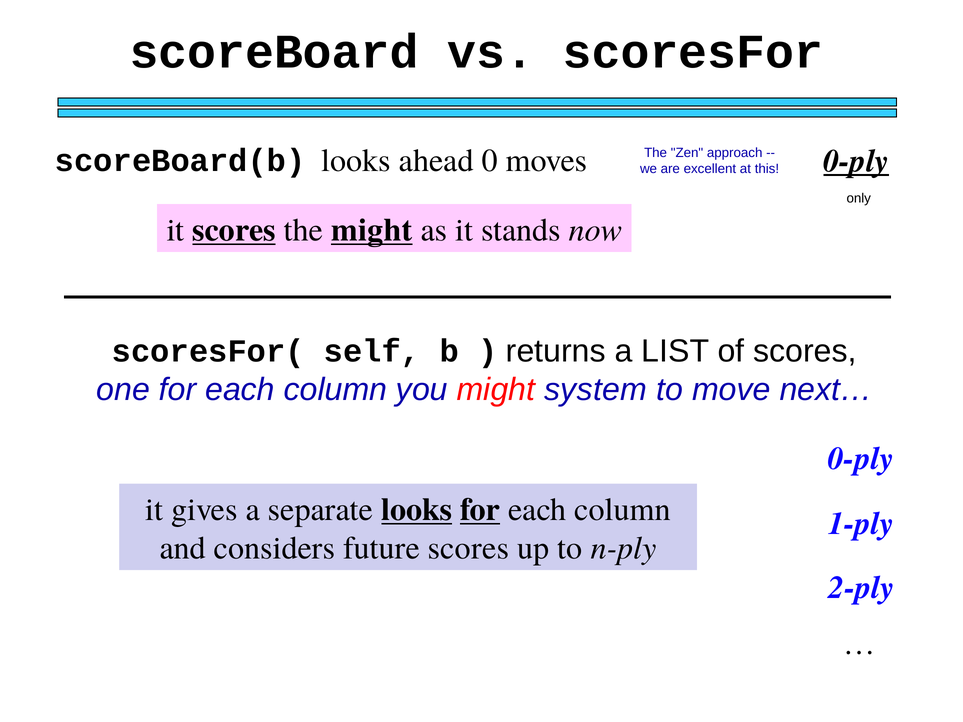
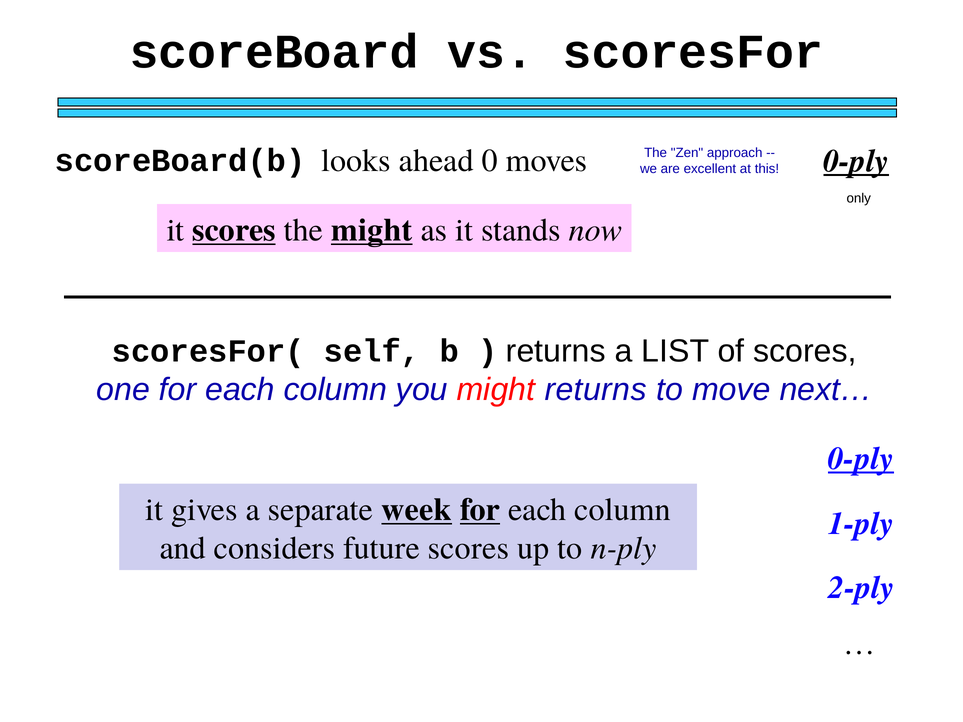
might system: system -> returns
0-ply at (861, 459) underline: none -> present
separate looks: looks -> week
